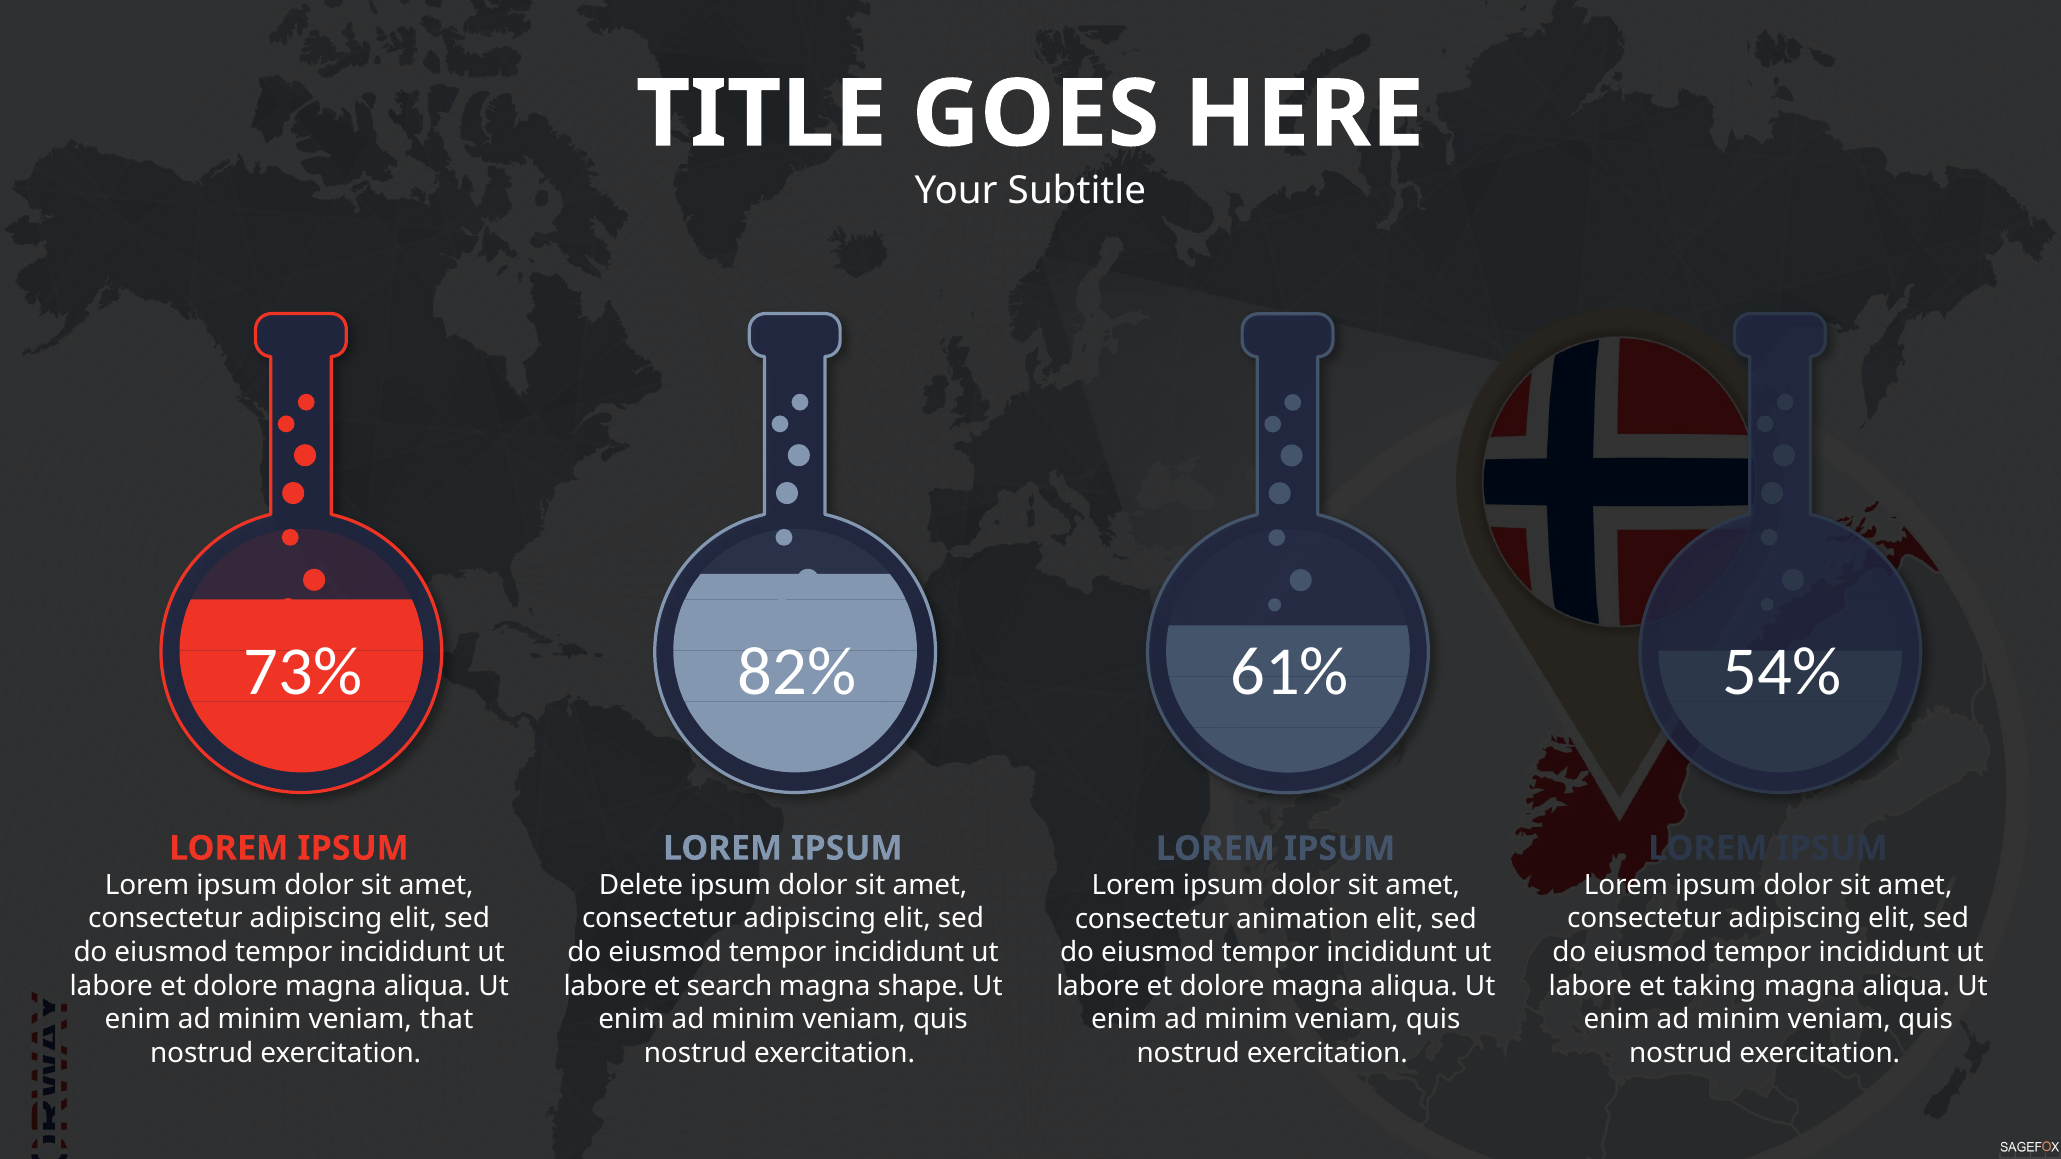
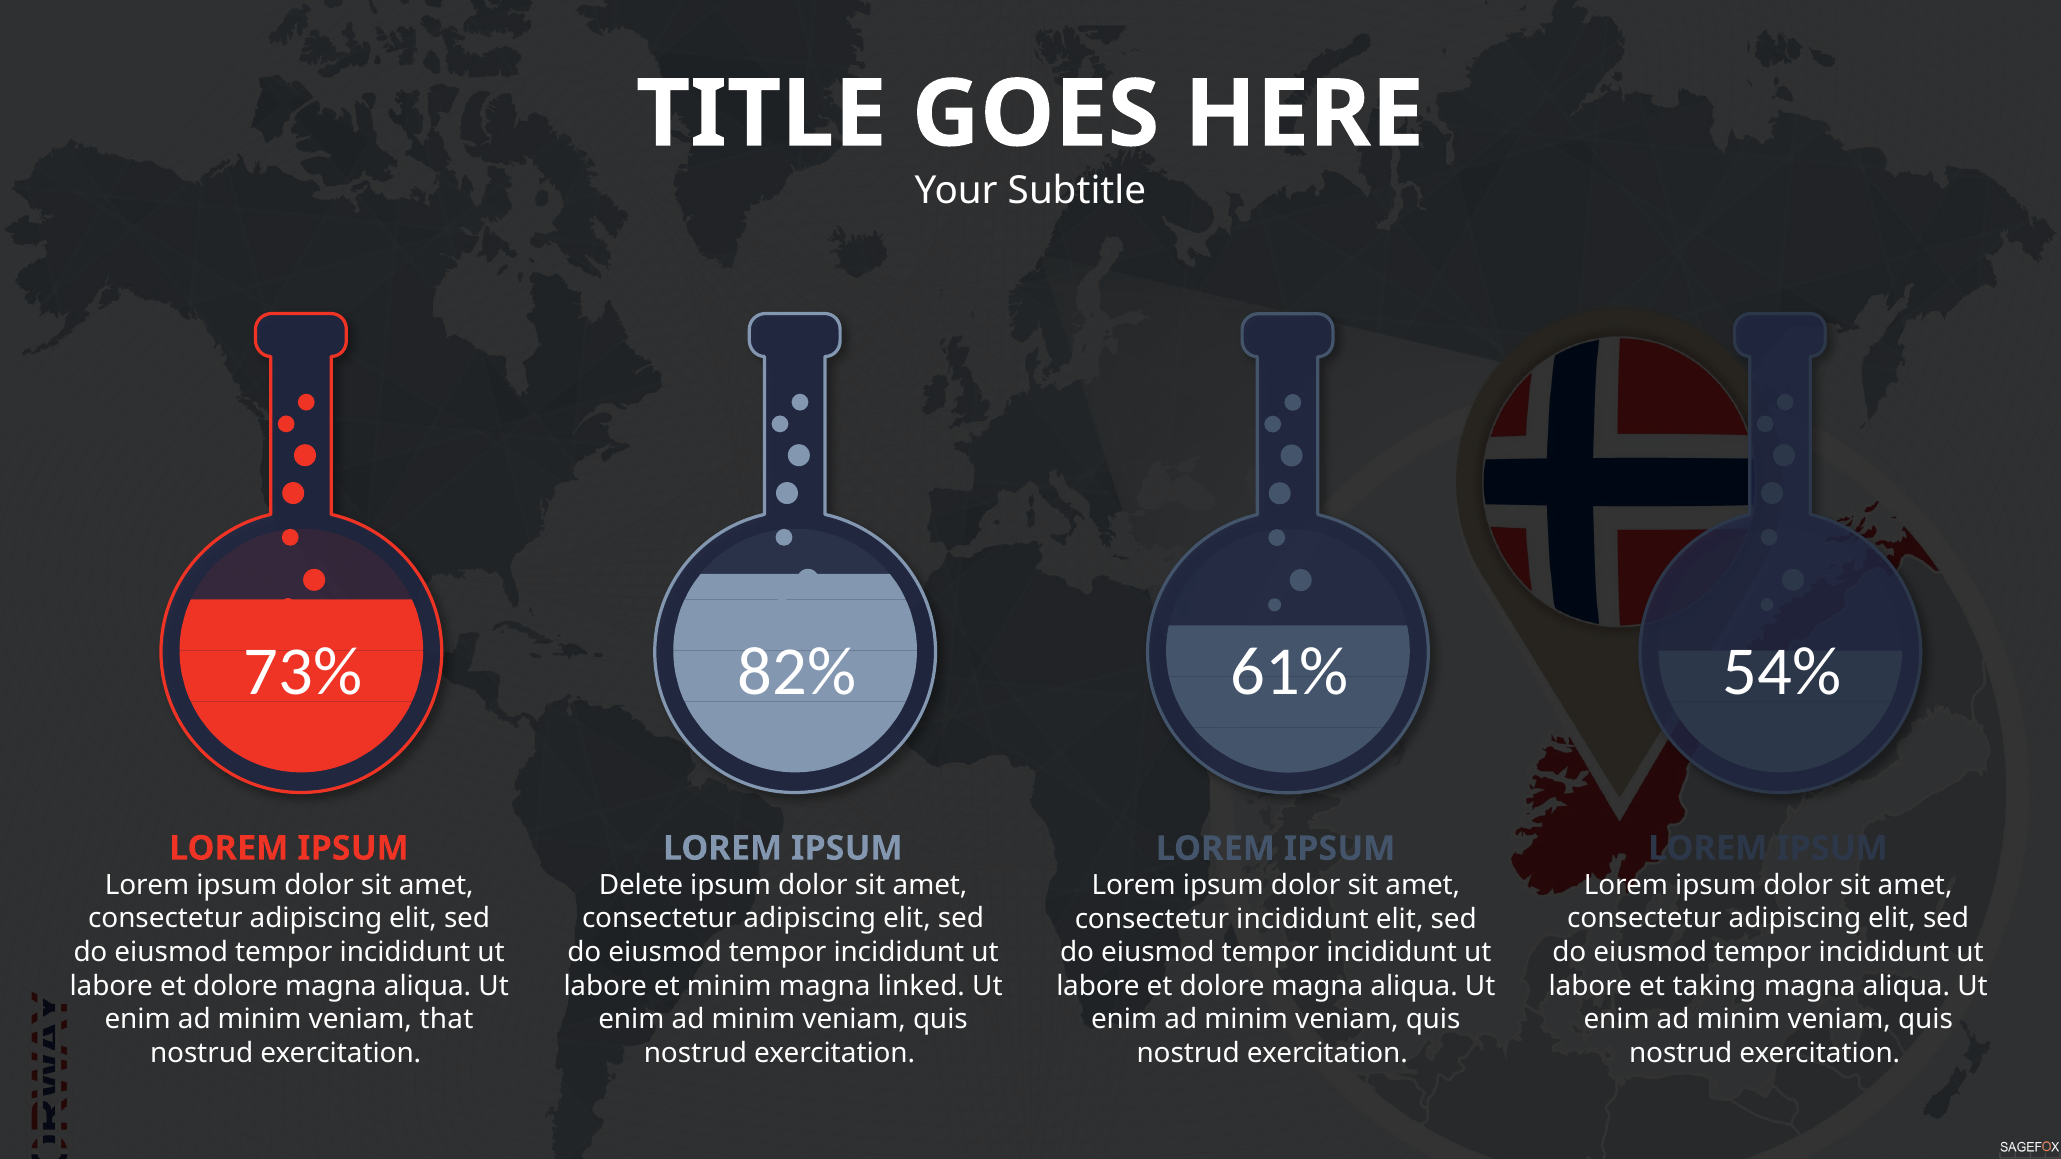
consectetur animation: animation -> incididunt
et search: search -> minim
shape: shape -> linked
